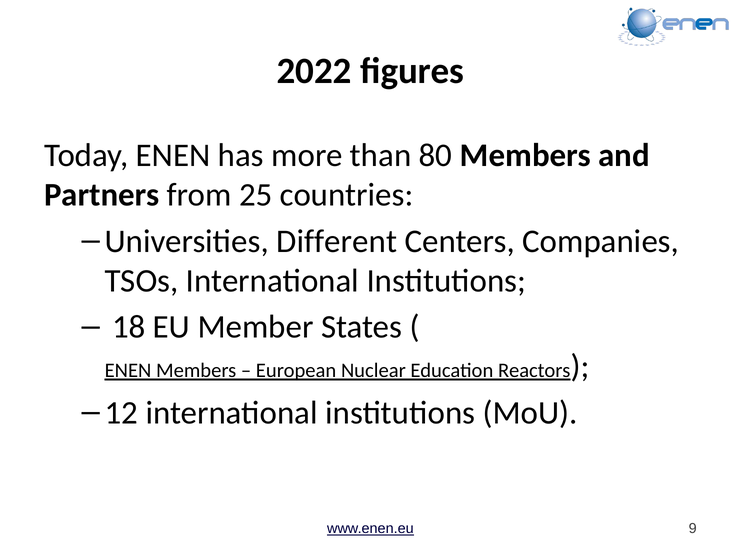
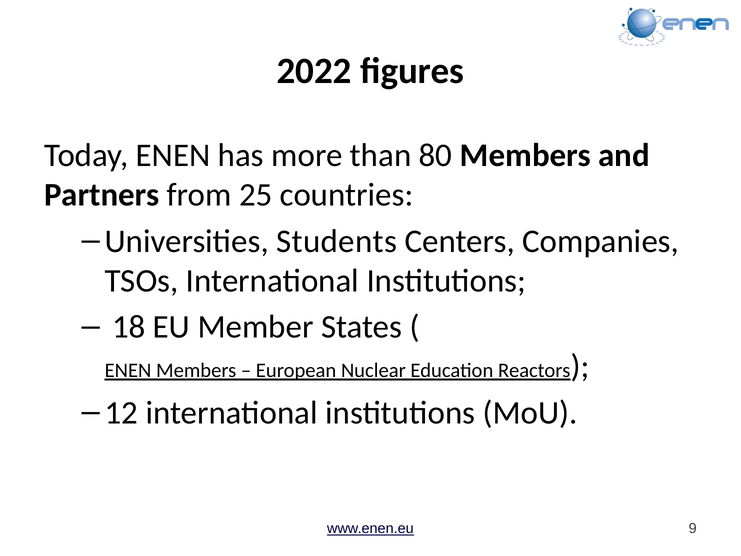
Different: Different -> Students
